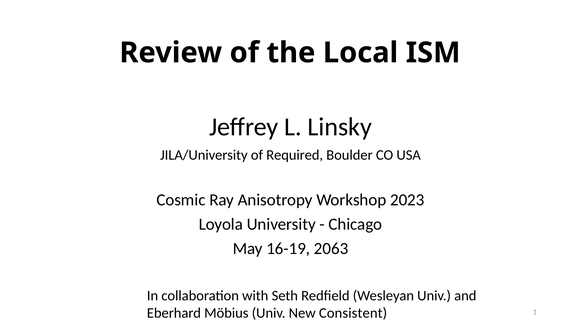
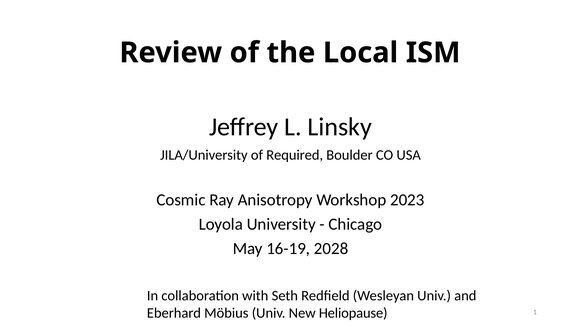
2063: 2063 -> 2028
Consistent: Consistent -> Heliopause
